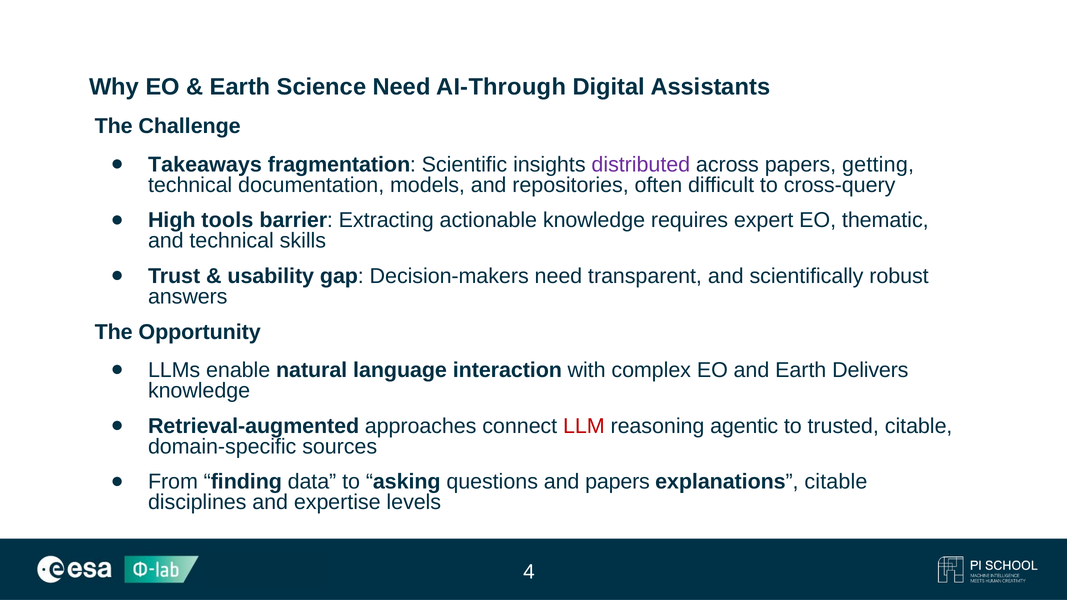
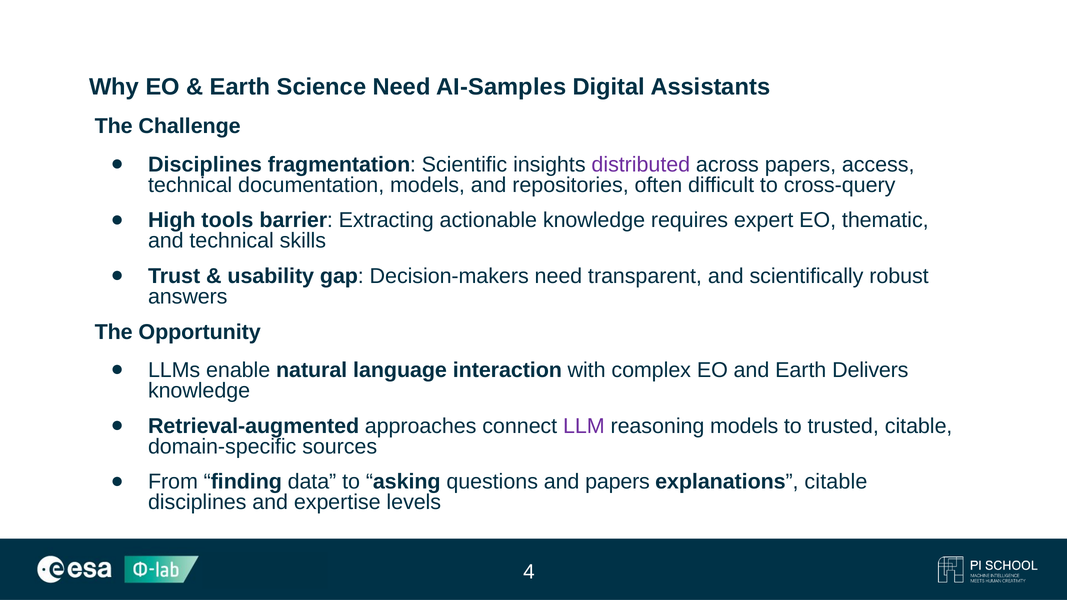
AI‑Through: AI‑Through -> AI‑Samples
Takeaways at (205, 165): Takeaways -> Disciplines
getting: getting -> access
LLM colour: red -> purple
reasoning agentic: agentic -> models
